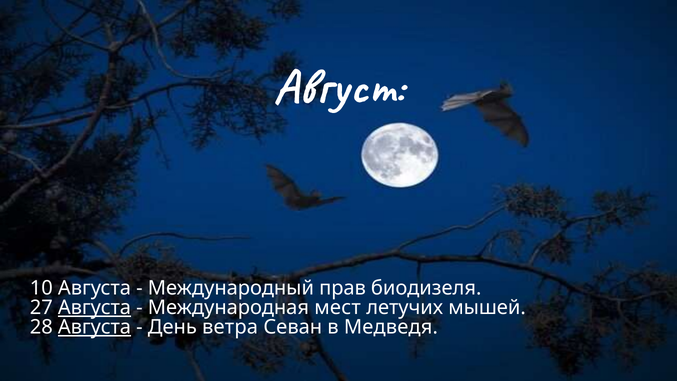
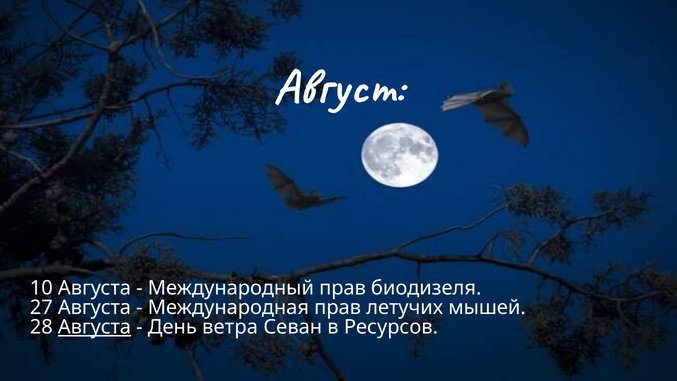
Августа at (94, 308) underline: present -> none
Международная мест: мест -> прав
Медведя: Медведя -> Ресурсов
